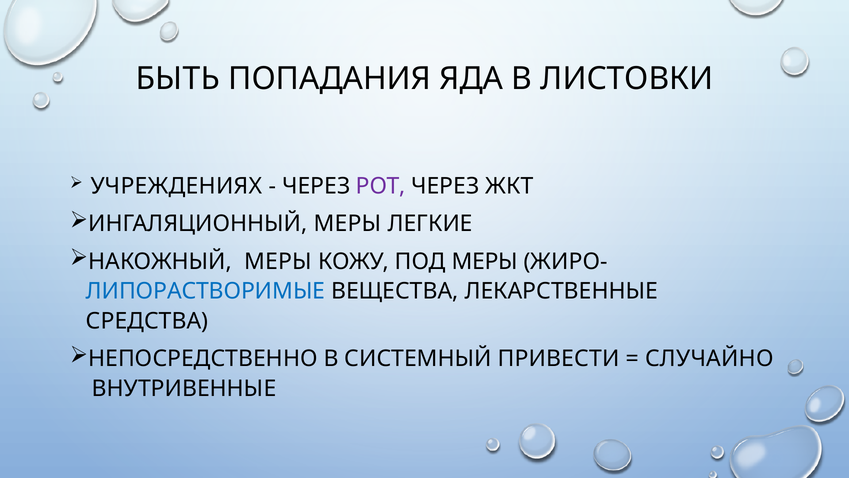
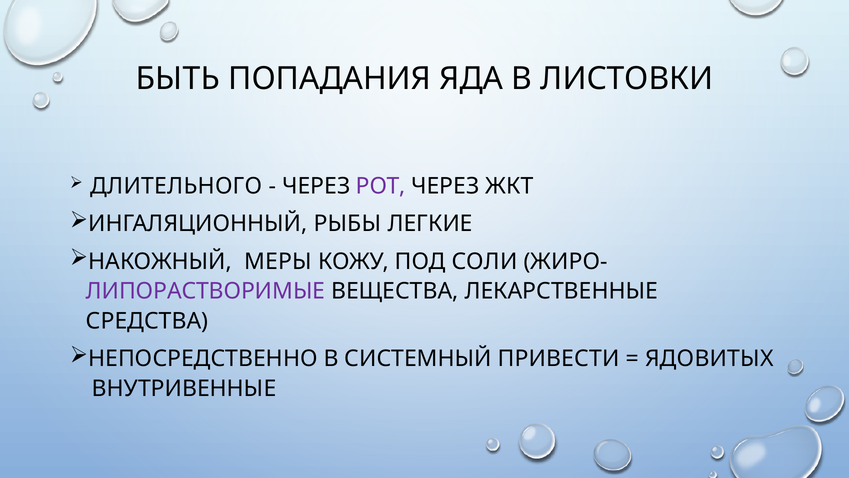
УЧРЕЖДЕНИЯХ: УЧРЕЖДЕНИЯХ -> ДЛИТЕЛЬНОГО
ИНГАЛЯЦИОННЫЙ МЕРЫ: МЕРЫ -> РЫБЫ
ПОД МЕРЫ: МЕРЫ -> СОЛИ
ЛИПОРАСТВОРИМЫЕ colour: blue -> purple
СЛУЧАЙНО: СЛУЧАЙНО -> ЯДОВИТЫХ
